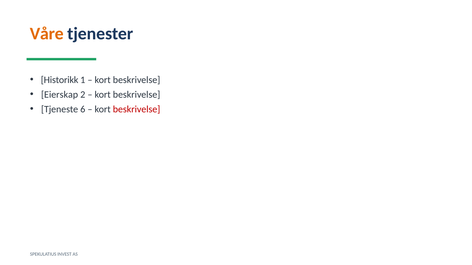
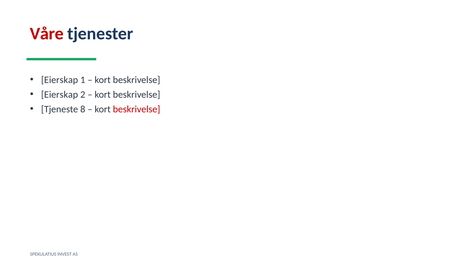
Våre colour: orange -> red
Historikk at (60, 80): Historikk -> Eierskap
6: 6 -> 8
